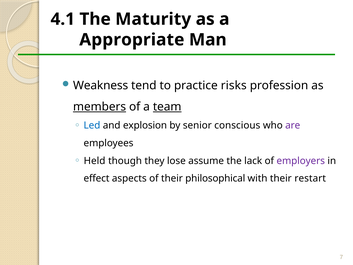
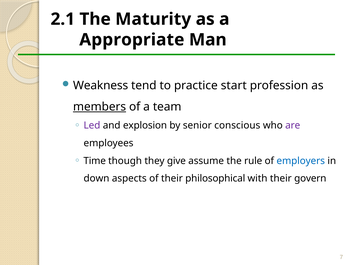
4.1: 4.1 -> 2.1
risks: risks -> start
team underline: present -> none
Led colour: blue -> purple
Held: Held -> Time
lose: lose -> give
lack: lack -> rule
employers colour: purple -> blue
effect: effect -> down
restart: restart -> govern
